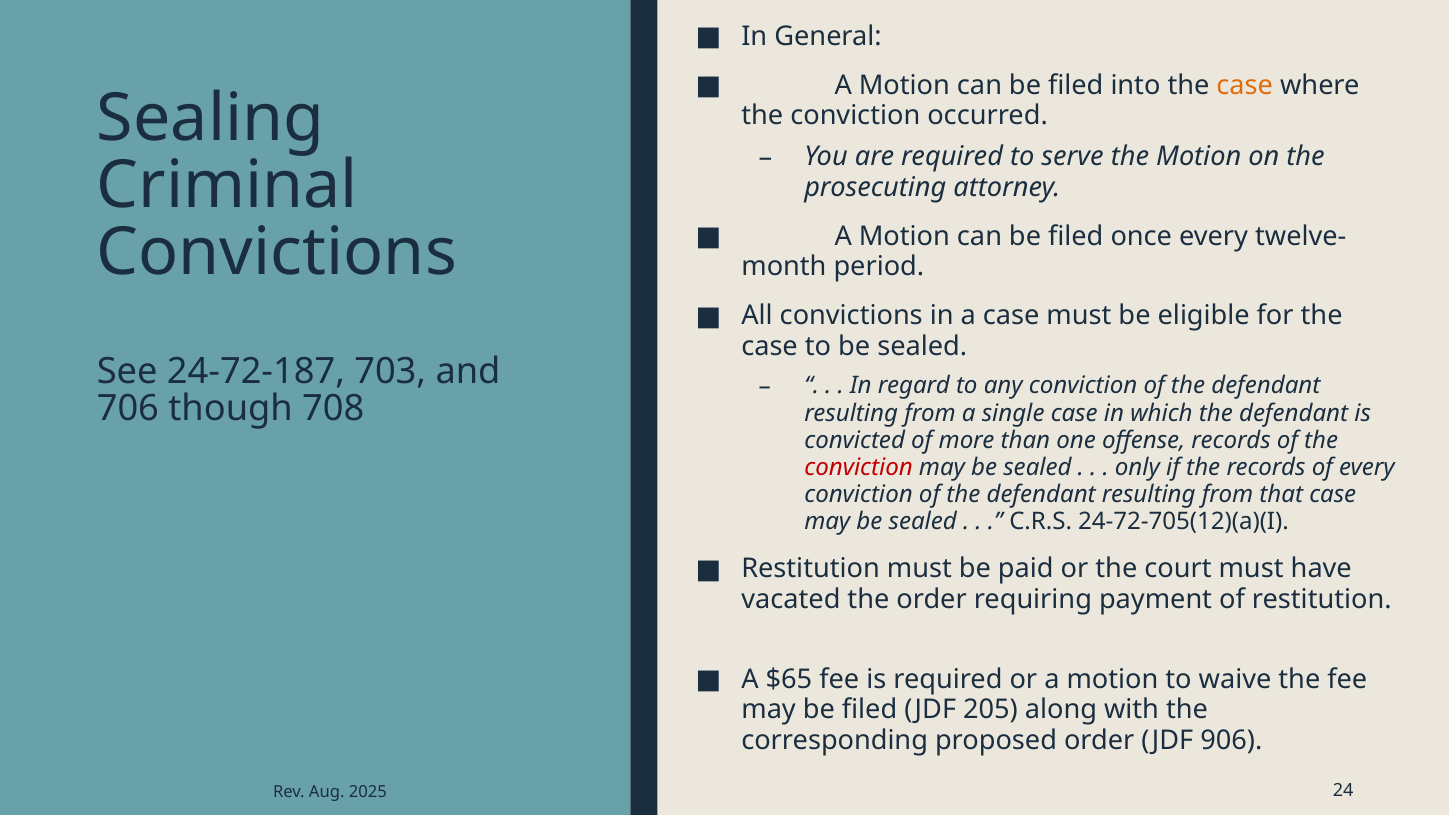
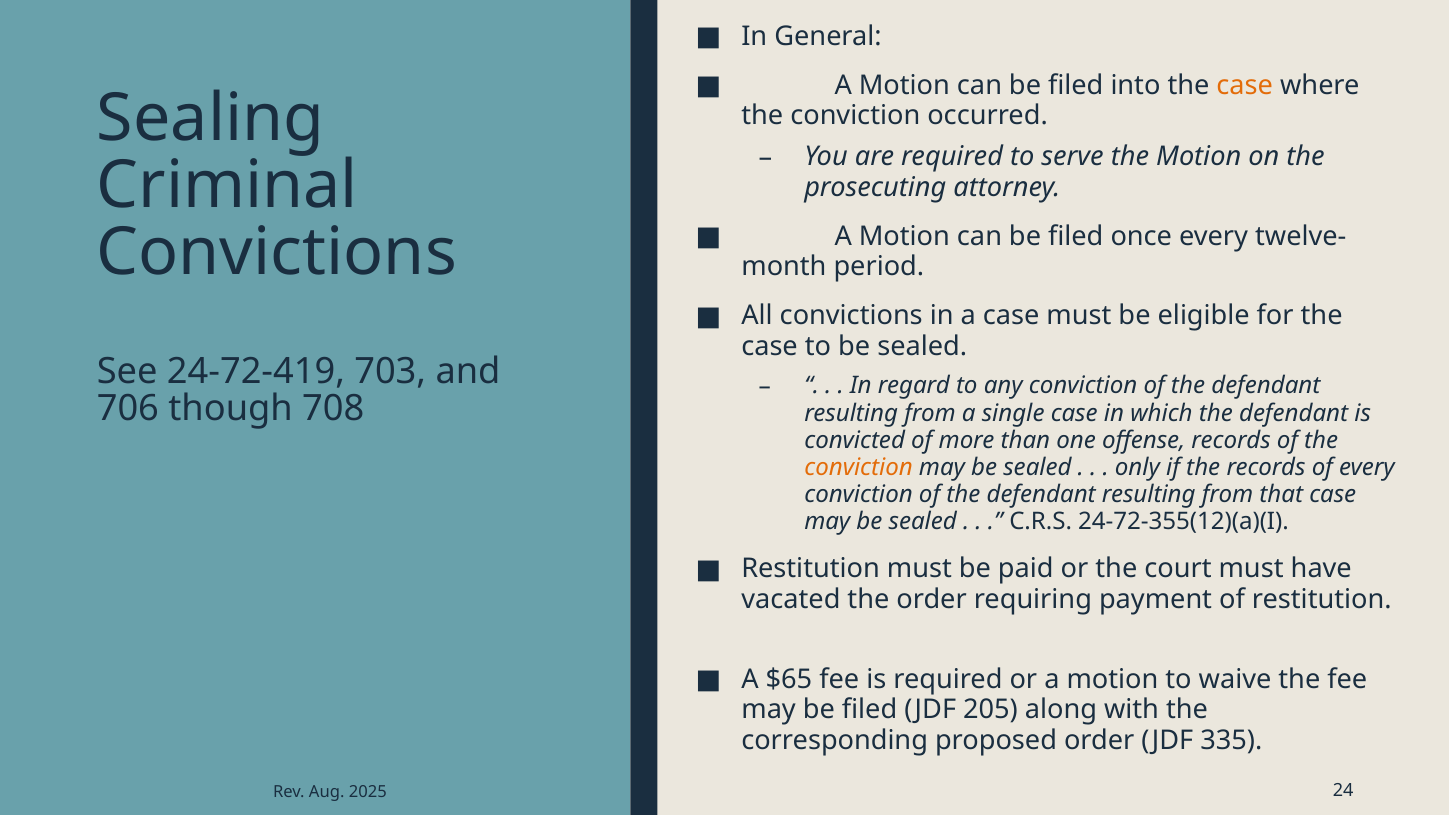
24-72-187: 24-72-187 -> 24-72-419
conviction at (859, 468) colour: red -> orange
24-72-705(12)(a)(I: 24-72-705(12)(a)(I -> 24-72-355(12)(a)(I
906: 906 -> 335
